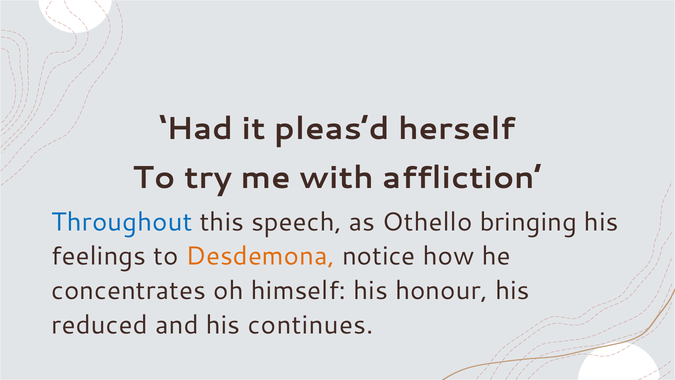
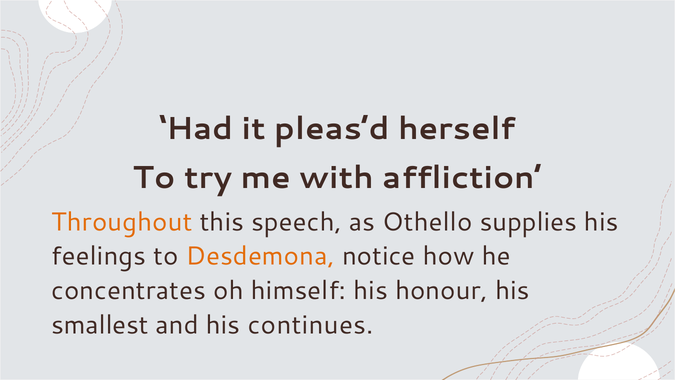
Throughout colour: blue -> orange
bringing: bringing -> supplies
reduced: reduced -> smallest
